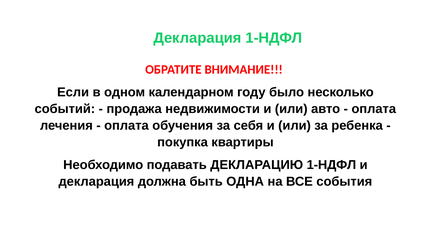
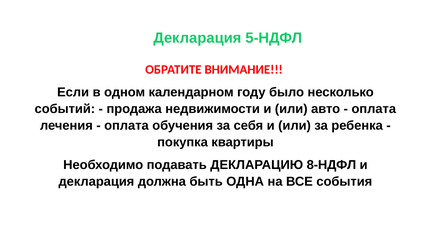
Декларация 1-НДФЛ: 1-НДФЛ -> 5-НДФЛ
ДЕКЛАРАЦИЮ 1-НДФЛ: 1-НДФЛ -> 8-НДФЛ
